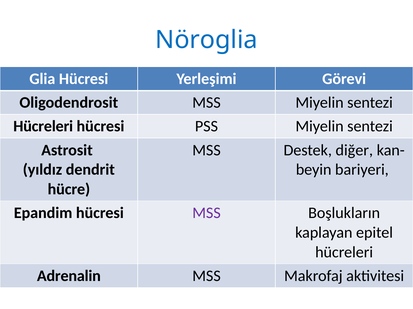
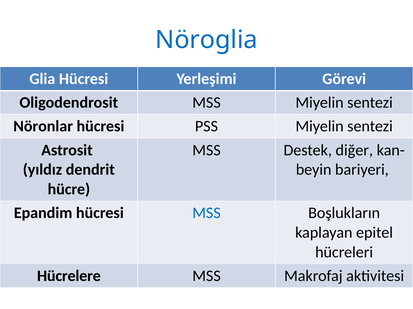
Hücreleri at (43, 127): Hücreleri -> Nöronlar
MSS at (206, 213) colour: purple -> blue
Adrenalin: Adrenalin -> Hücrelere
